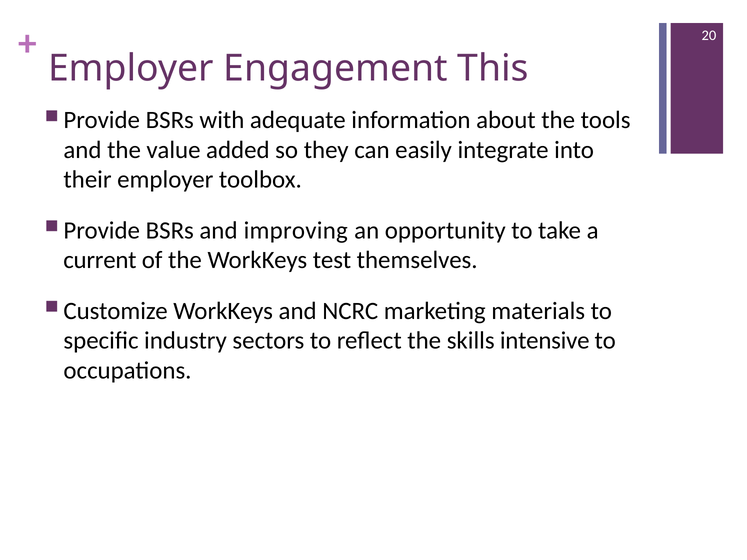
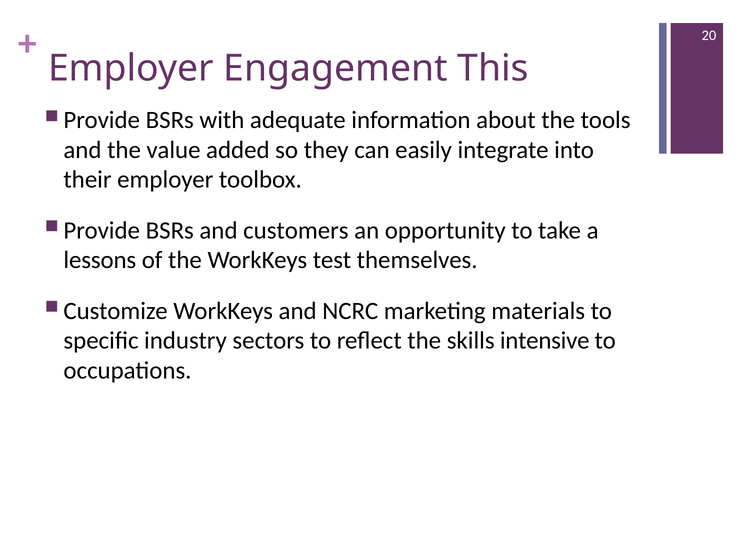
improving: improving -> customers
current: current -> lessons
